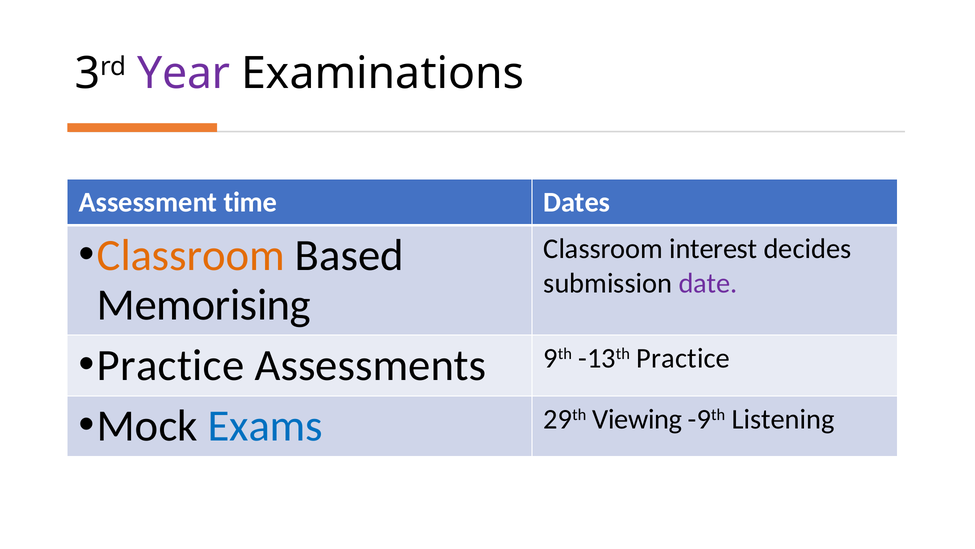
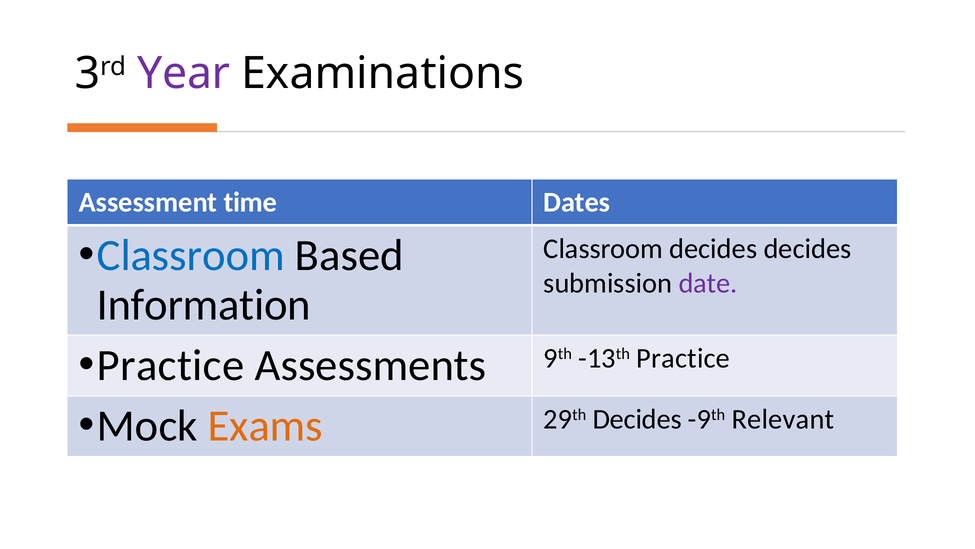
Classroom at (191, 255) colour: orange -> blue
Classroom interest: interest -> decides
Memorising: Memorising -> Information
Exams colour: blue -> orange
29th Viewing: Viewing -> Decides
Listening: Listening -> Relevant
